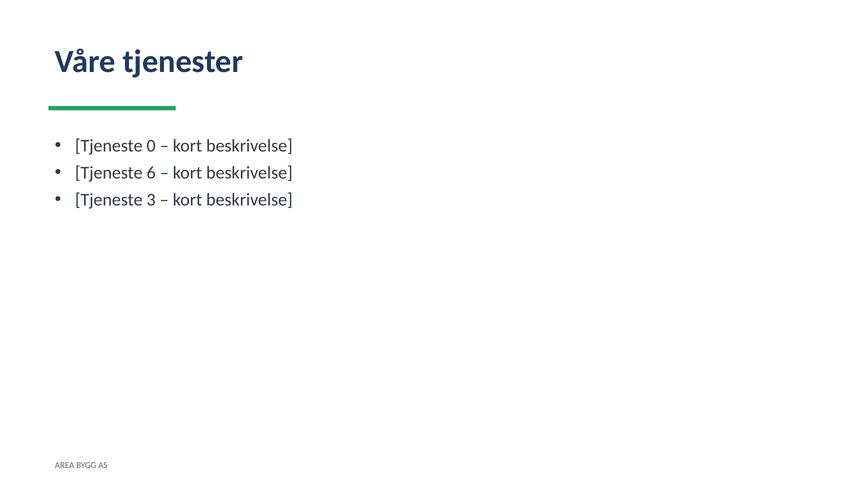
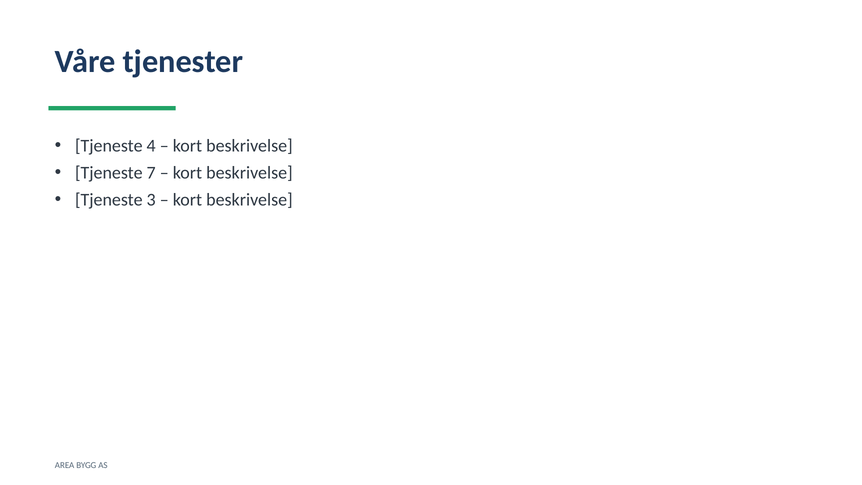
0: 0 -> 4
6: 6 -> 7
